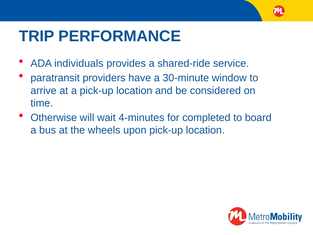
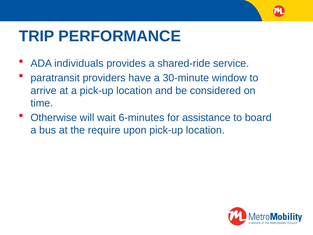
4-minutes: 4-minutes -> 6-minutes
completed: completed -> assistance
wheels: wheels -> require
